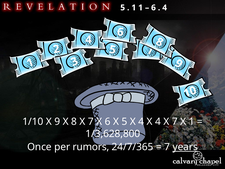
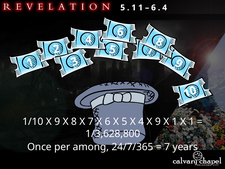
4 X 4: 4 -> 9
7 at (175, 121): 7 -> 1
rumors: rumors -> among
years underline: present -> none
